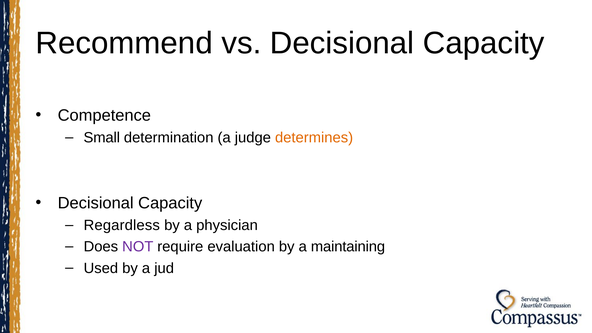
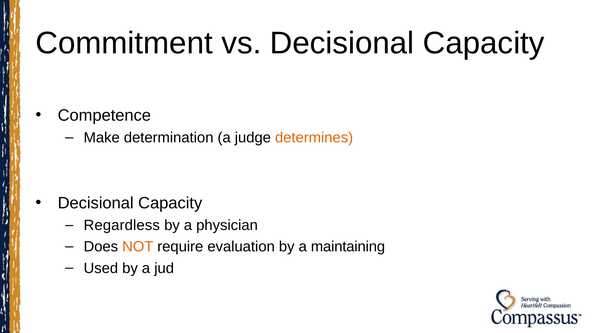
Recommend: Recommend -> Commitment
Small: Small -> Make
NOT colour: purple -> orange
